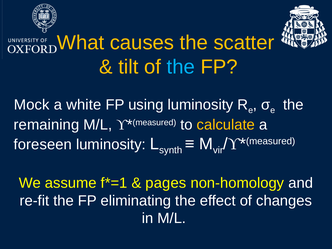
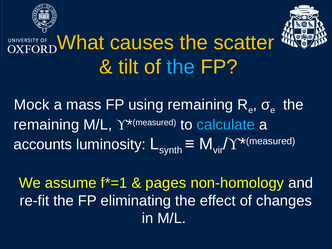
white: white -> mass
using luminosity: luminosity -> remaining
calculate colour: yellow -> light blue
foreseen: foreseen -> accounts
